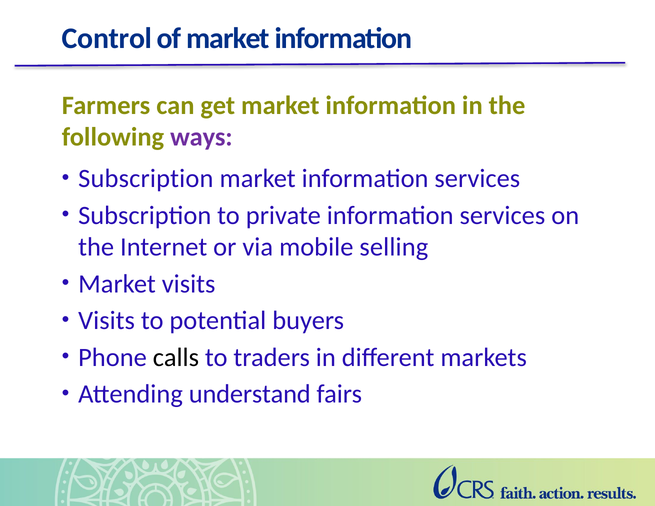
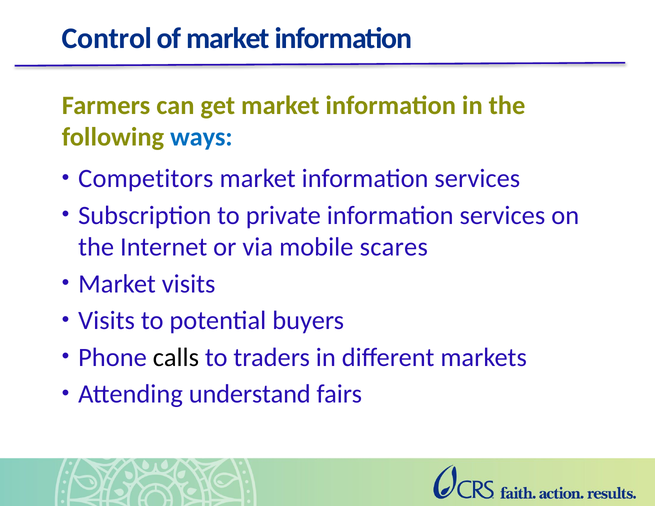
ways colour: purple -> blue
Subscription at (146, 179): Subscription -> Competitors
selling: selling -> scares
